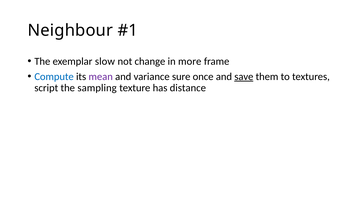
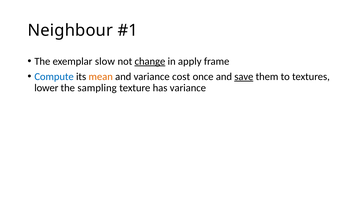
change underline: none -> present
more: more -> apply
mean colour: purple -> orange
sure: sure -> cost
script: script -> lower
has distance: distance -> variance
